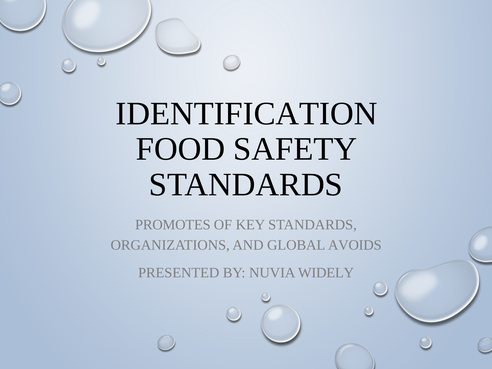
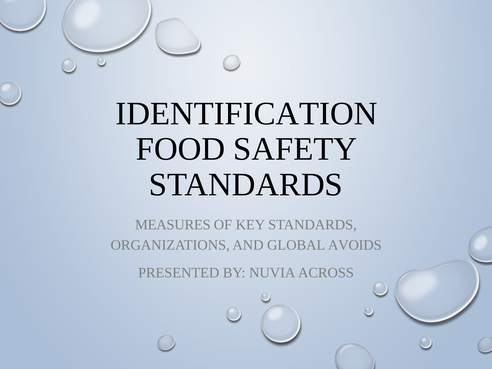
PROMOTES: PROMOTES -> MEASURES
WIDELY: WIDELY -> ACROSS
